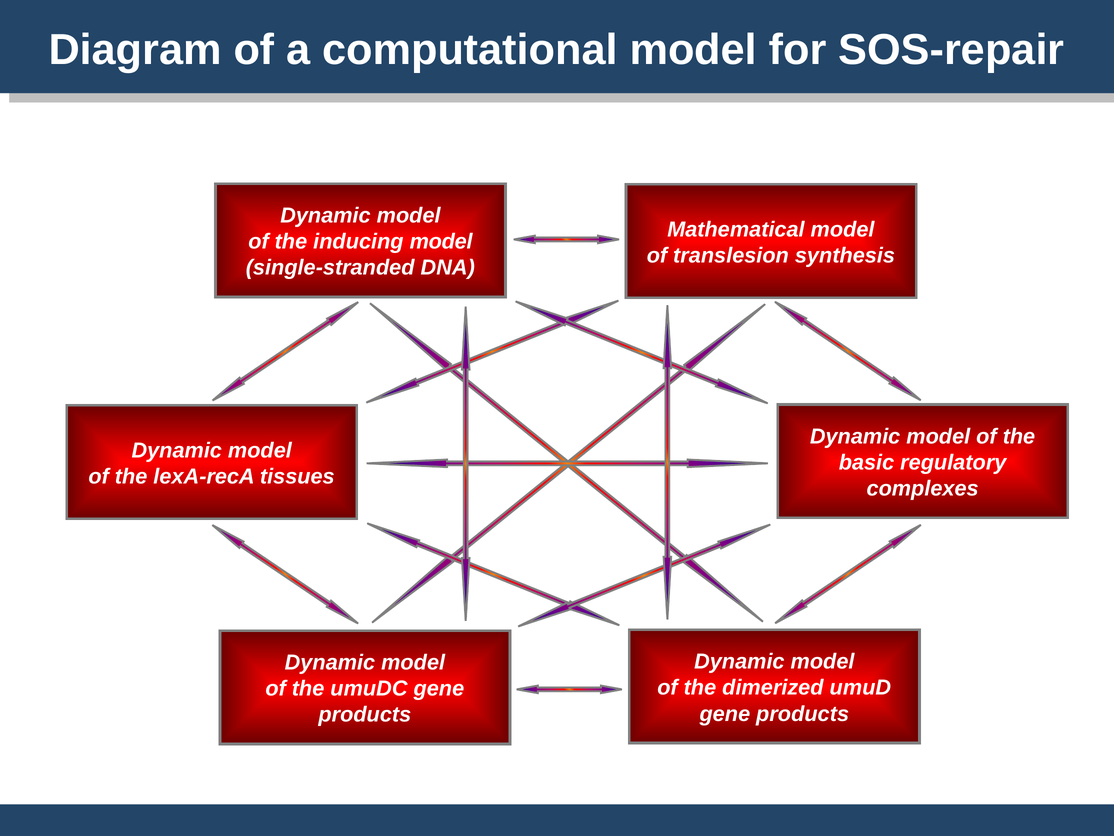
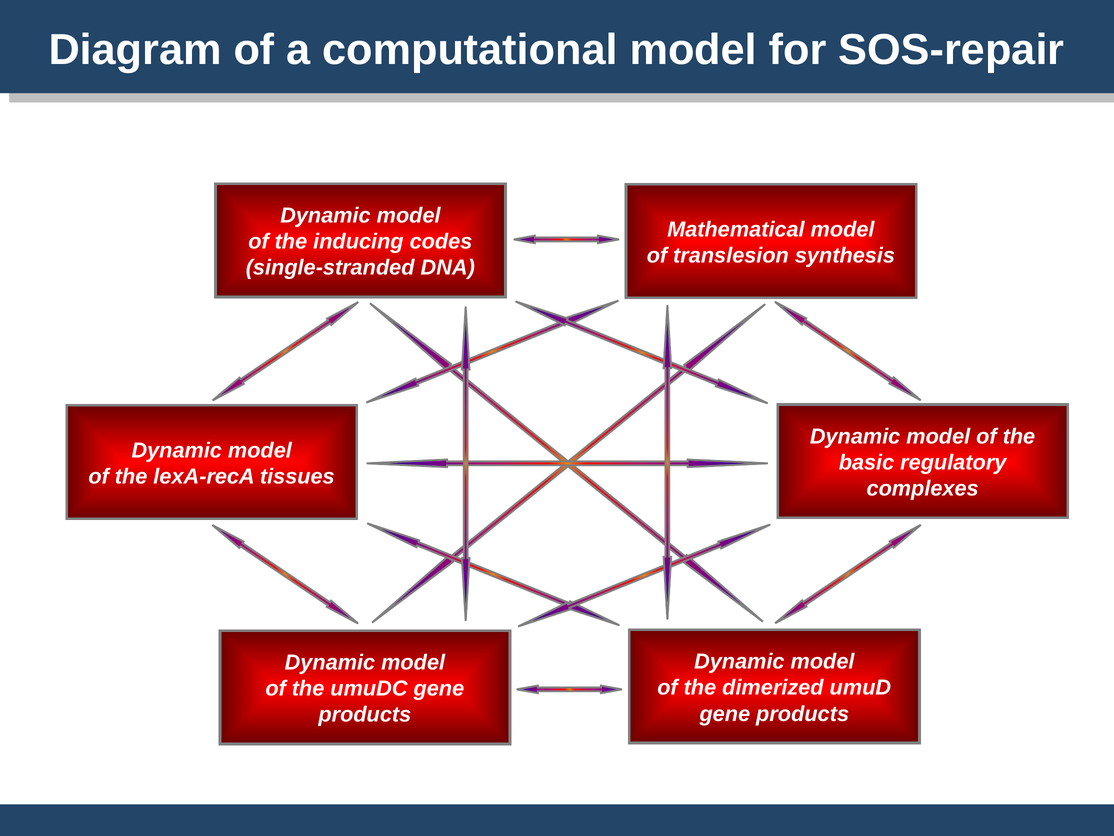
inducing model: model -> codes
